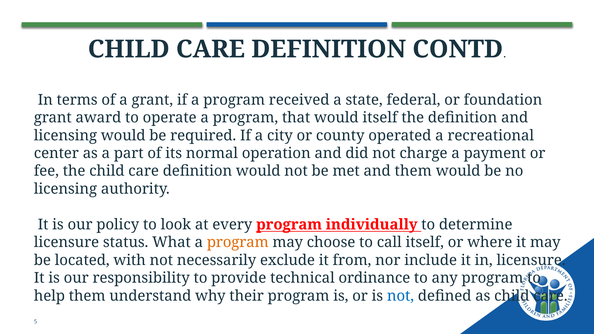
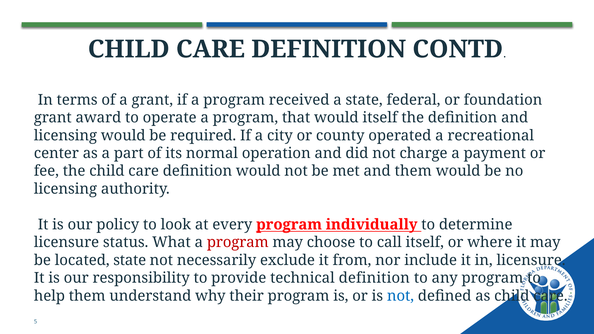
program at (238, 242) colour: orange -> red
located with: with -> state
technical ordinance: ordinance -> definition
